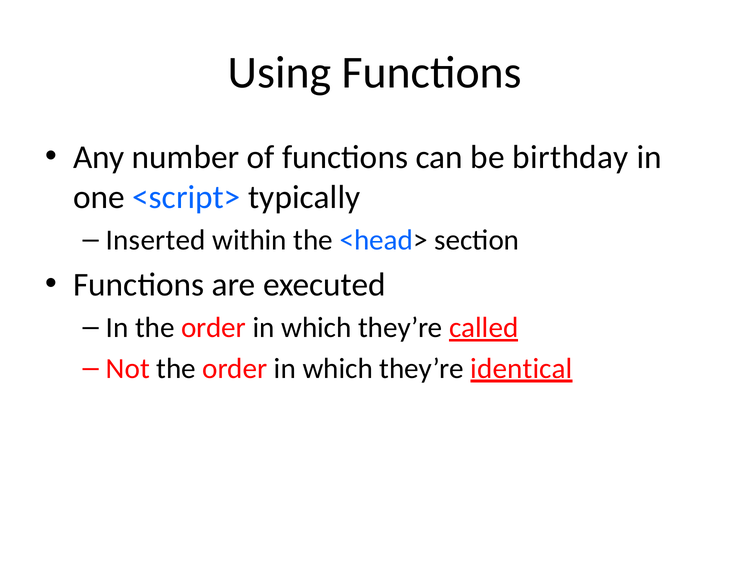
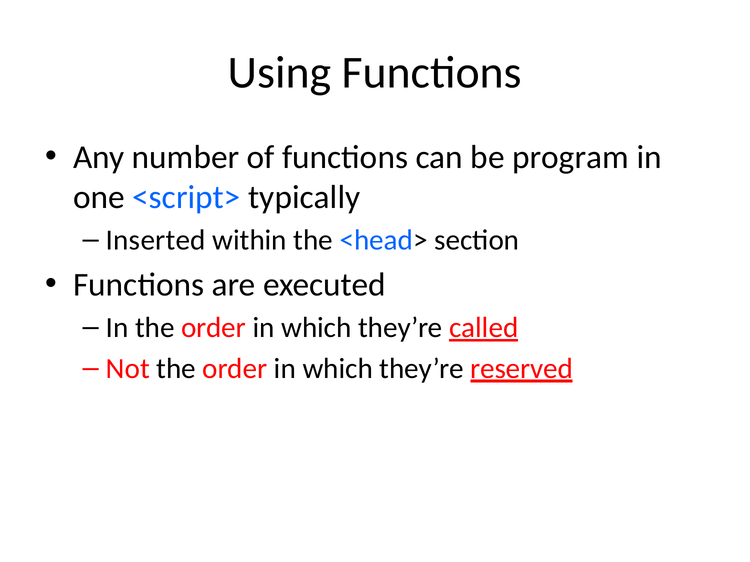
birthday: birthday -> program
identical: identical -> reserved
